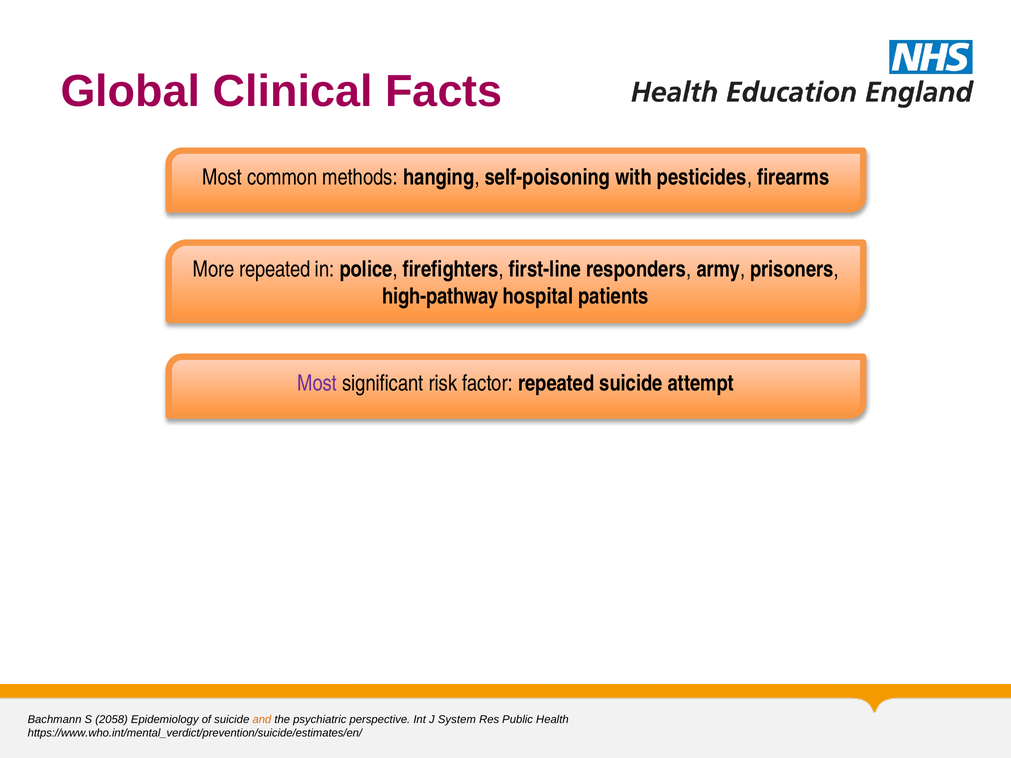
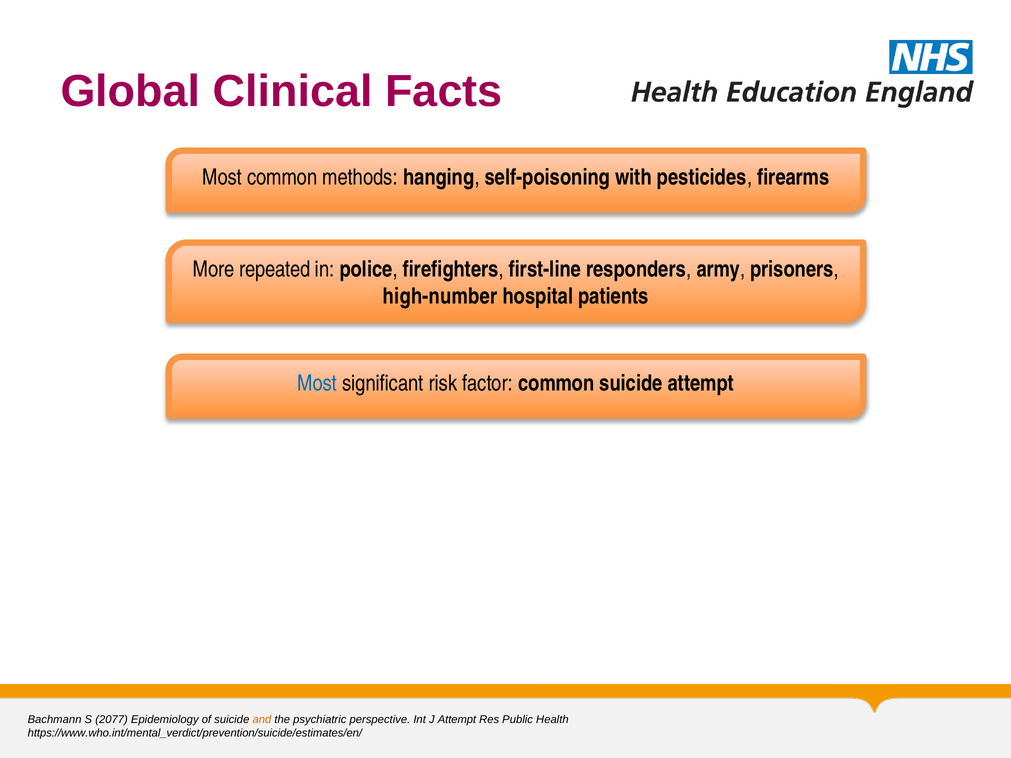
high-pathway: high-pathway -> high-number
Most at (317, 384) colour: purple -> blue
factor repeated: repeated -> common
2058: 2058 -> 2077
J System: System -> Attempt
